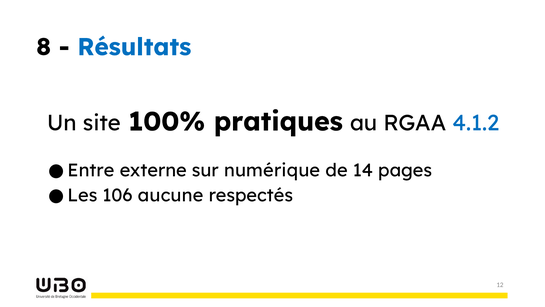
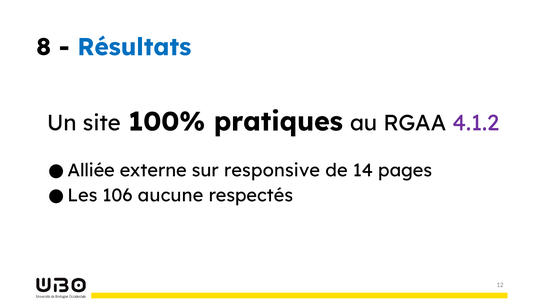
4.1.2 colour: blue -> purple
Entre: Entre -> Alliée
numérique: numérique -> responsive
